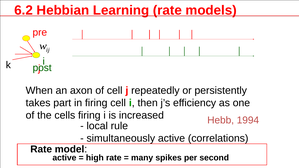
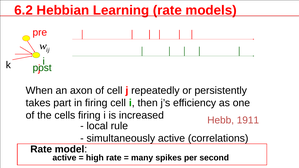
1994: 1994 -> 1911
